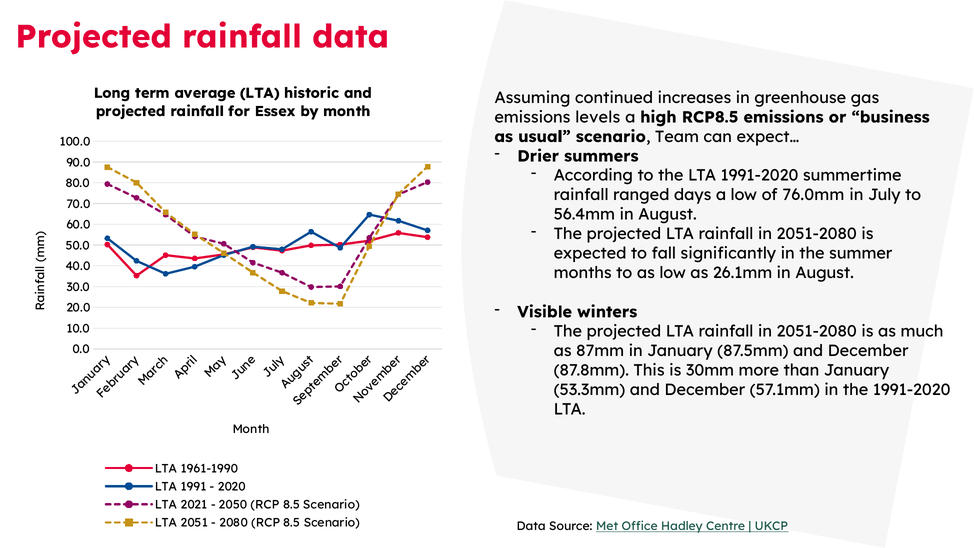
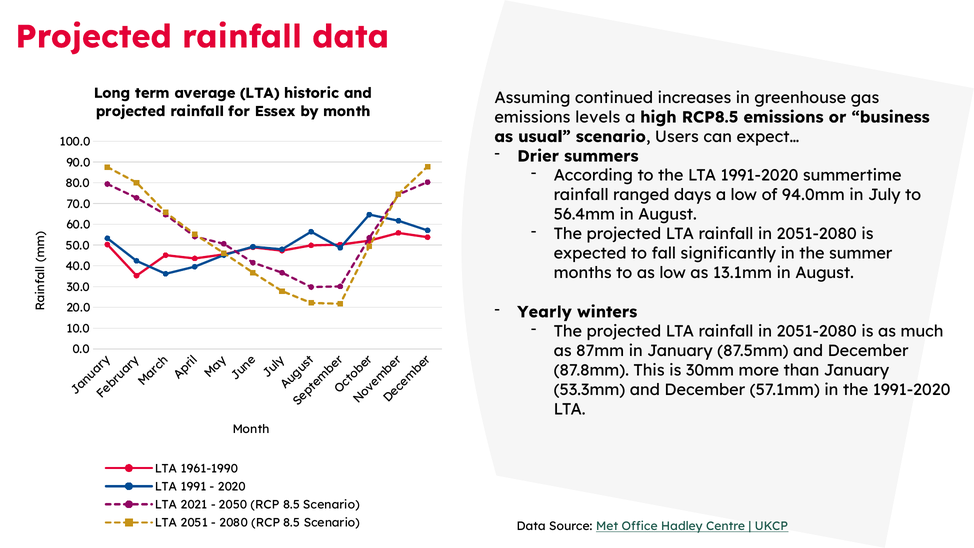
Team: Team -> Users
76.0mm: 76.0mm -> 94.0mm
26.1mm: 26.1mm -> 13.1mm
Visible: Visible -> Yearly
